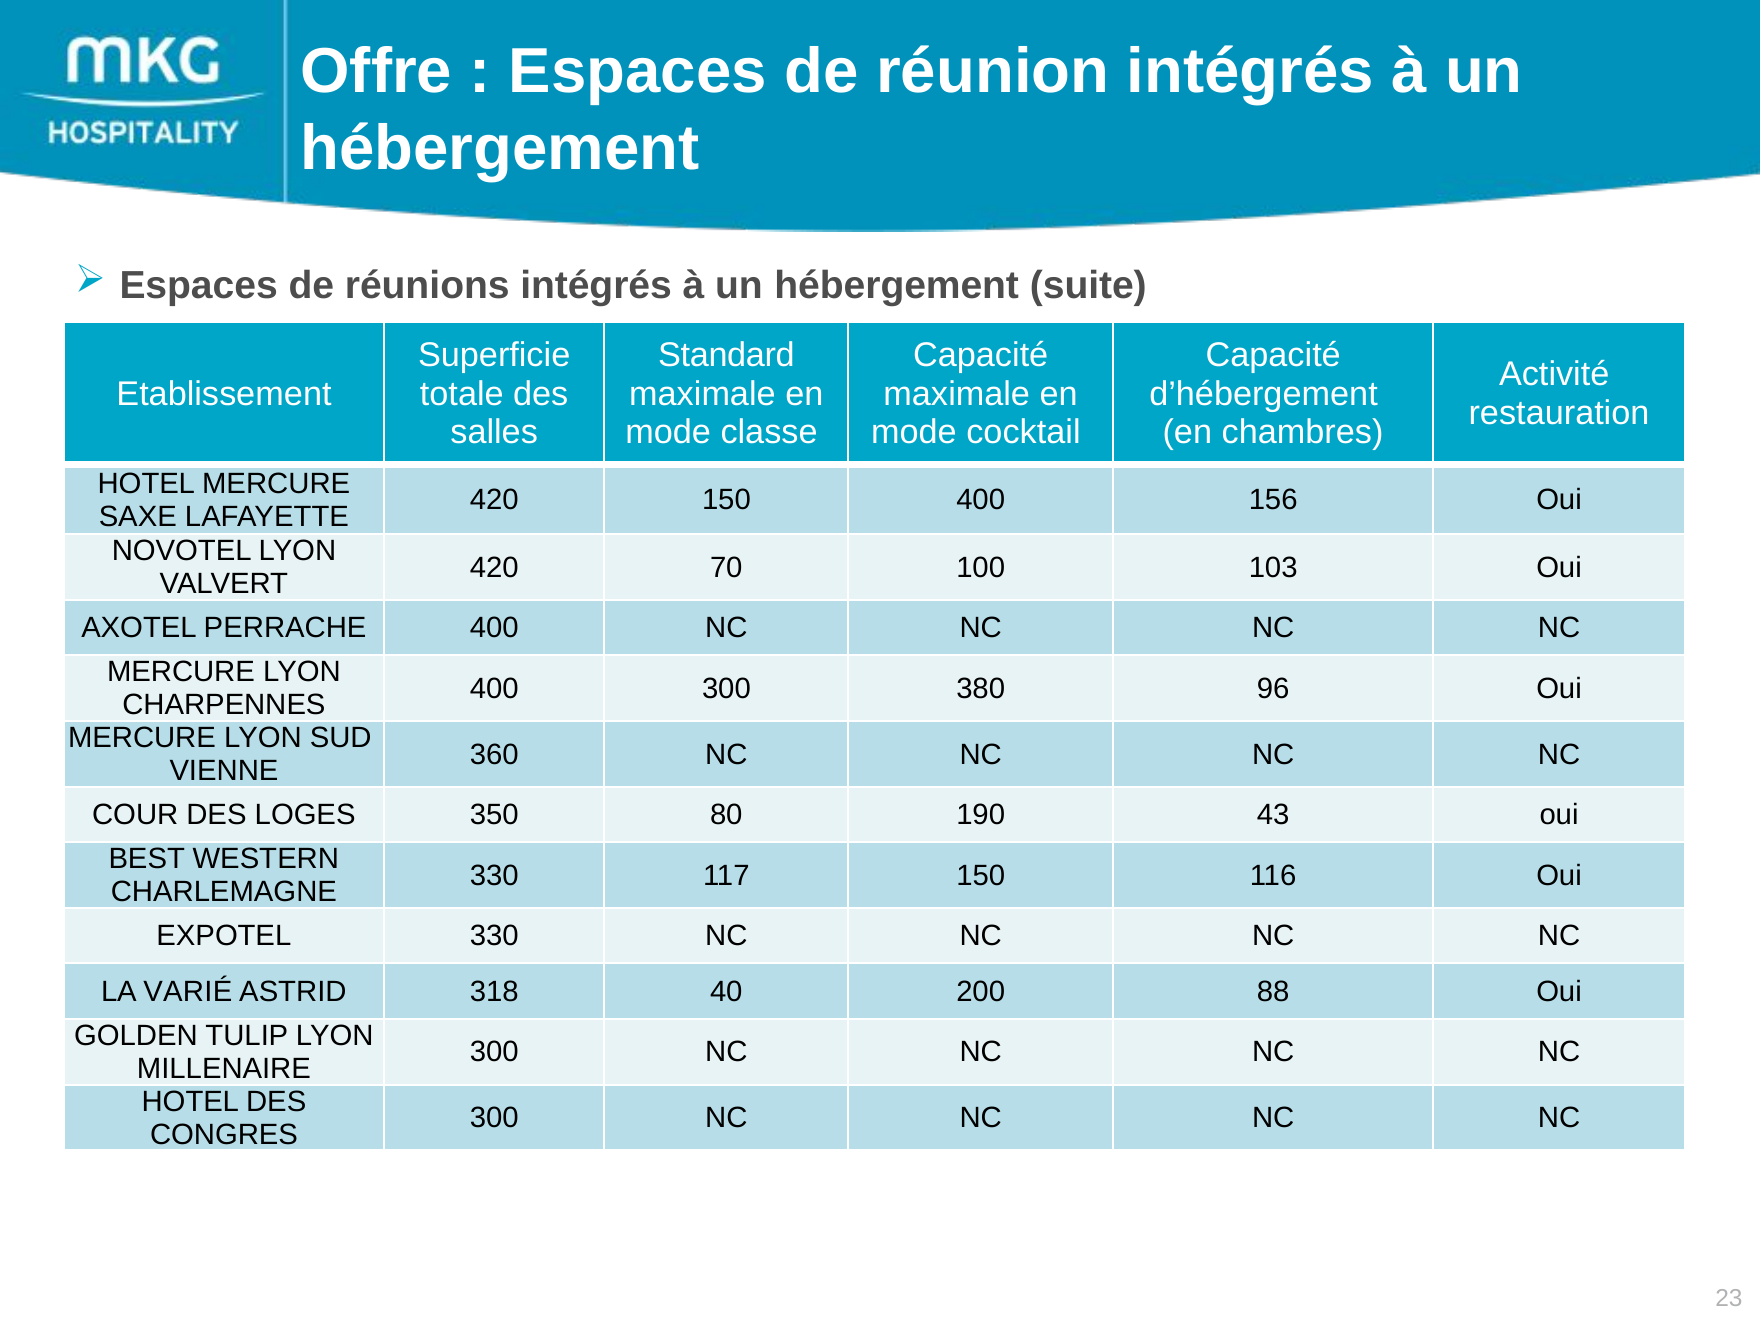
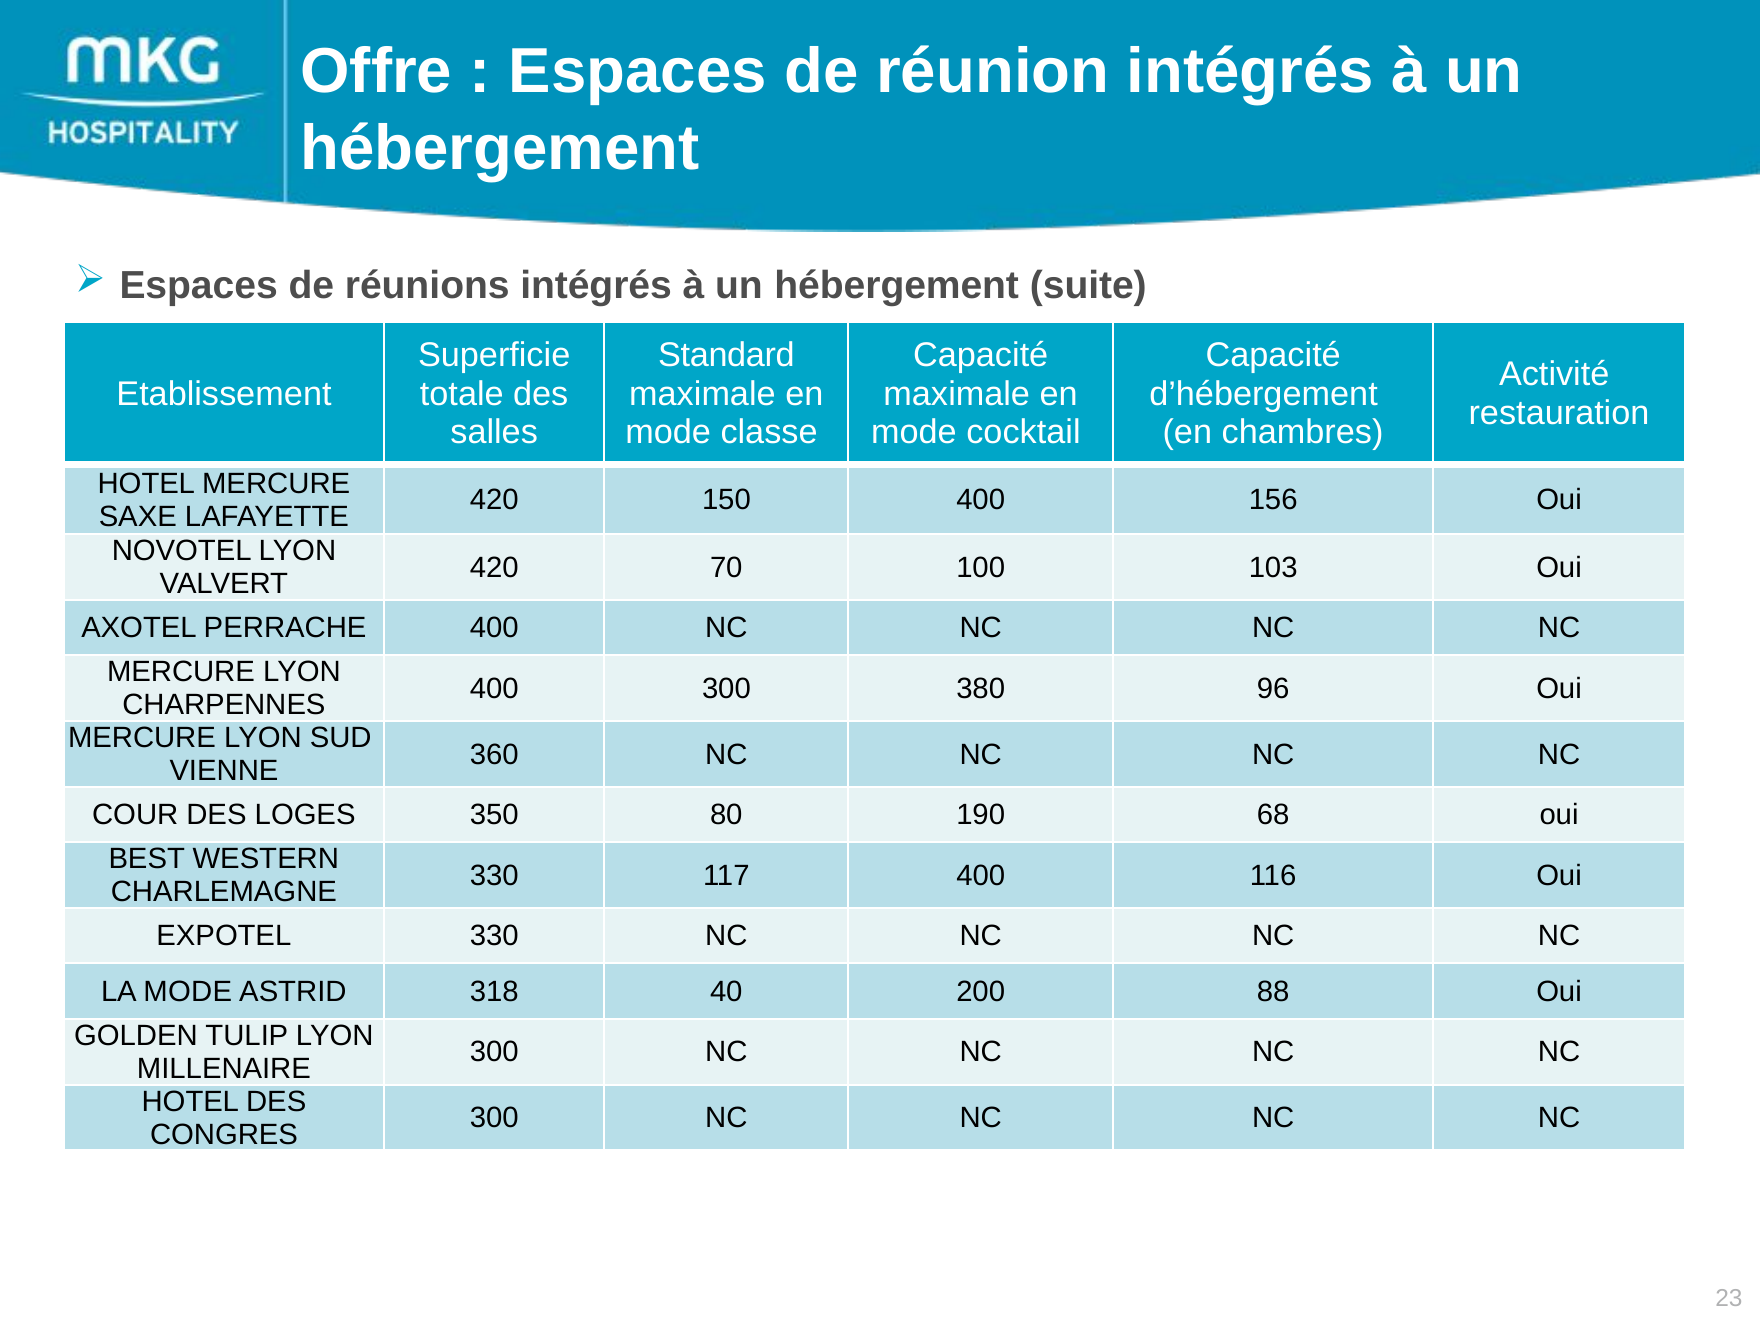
43: 43 -> 68
117 150: 150 -> 400
LA VARIÉ: VARIÉ -> MODE
